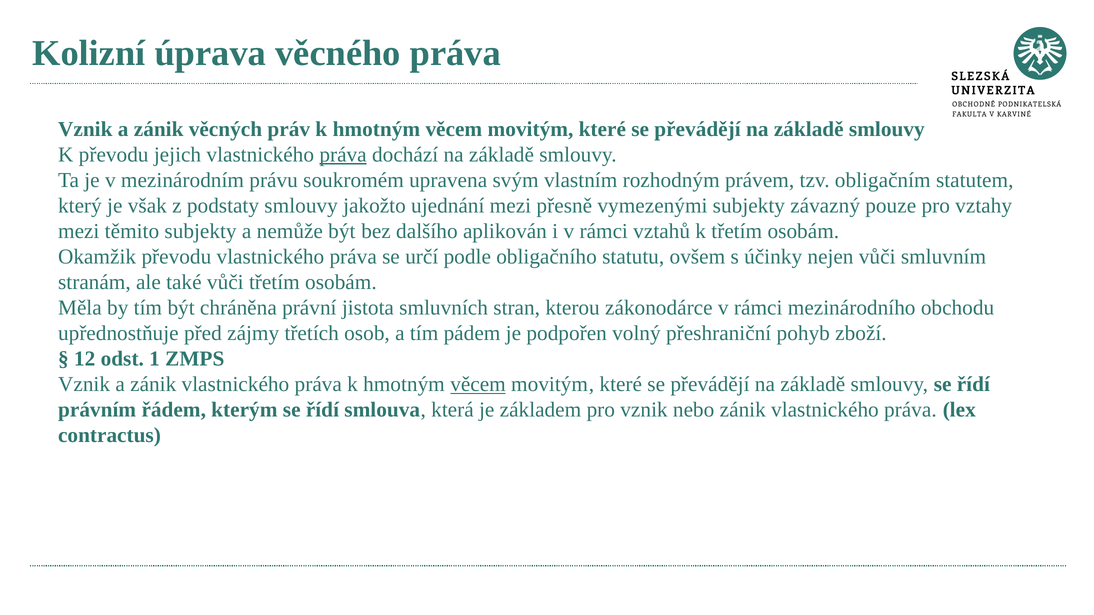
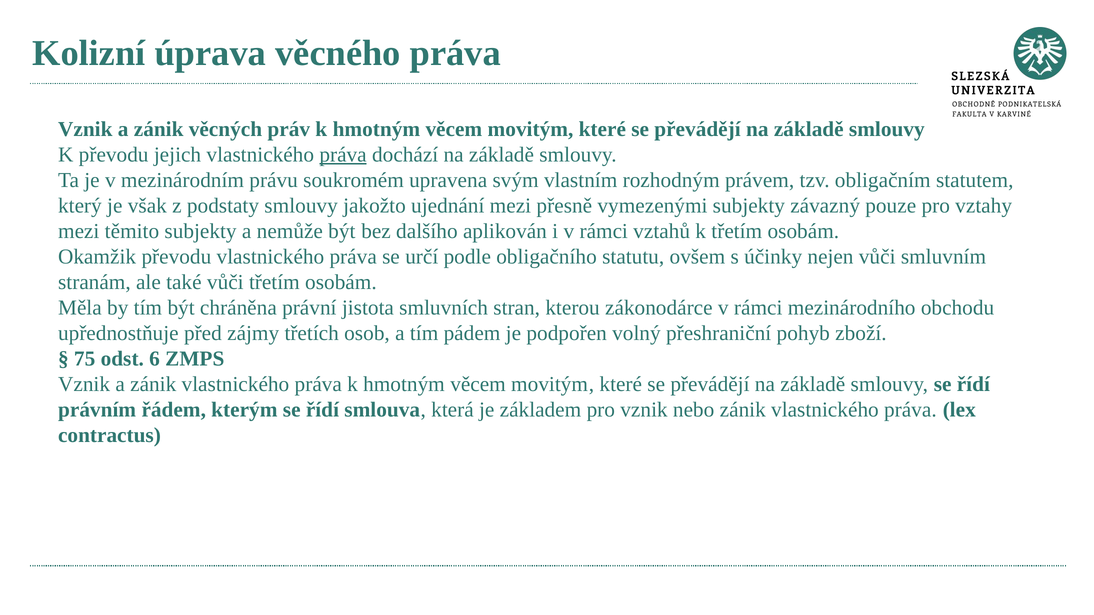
12: 12 -> 75
1: 1 -> 6
věcem at (478, 385) underline: present -> none
